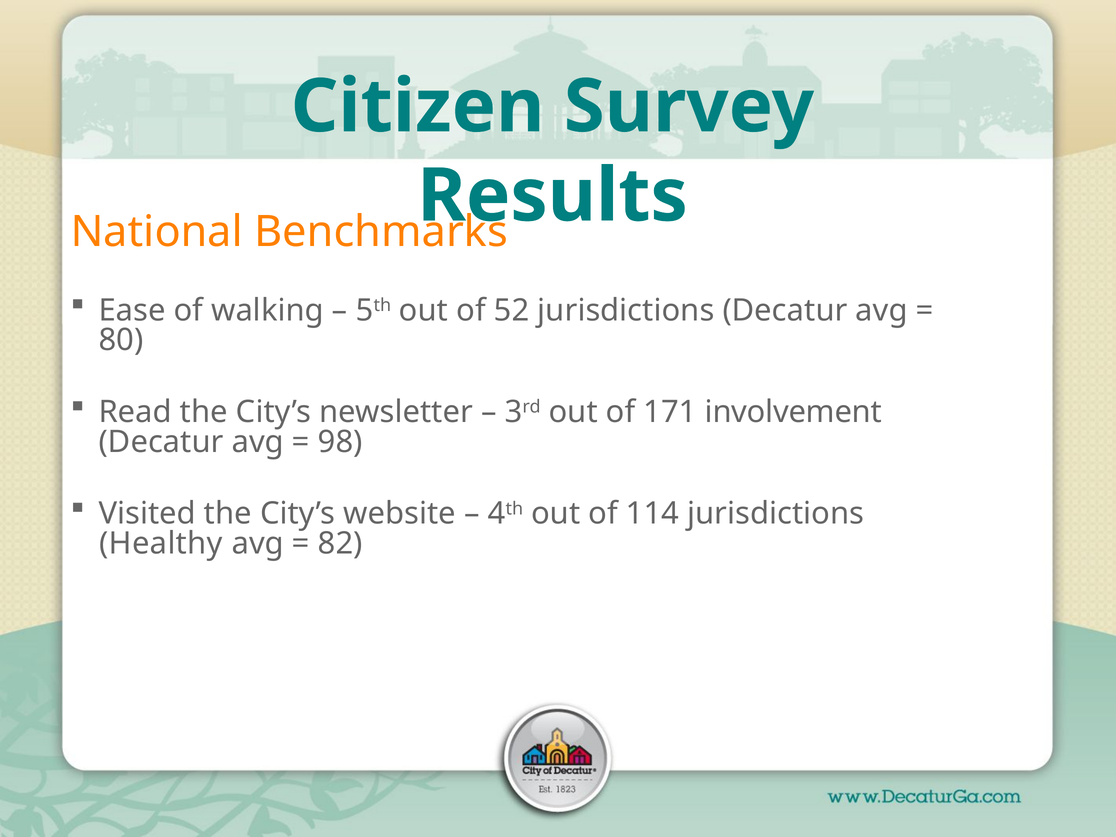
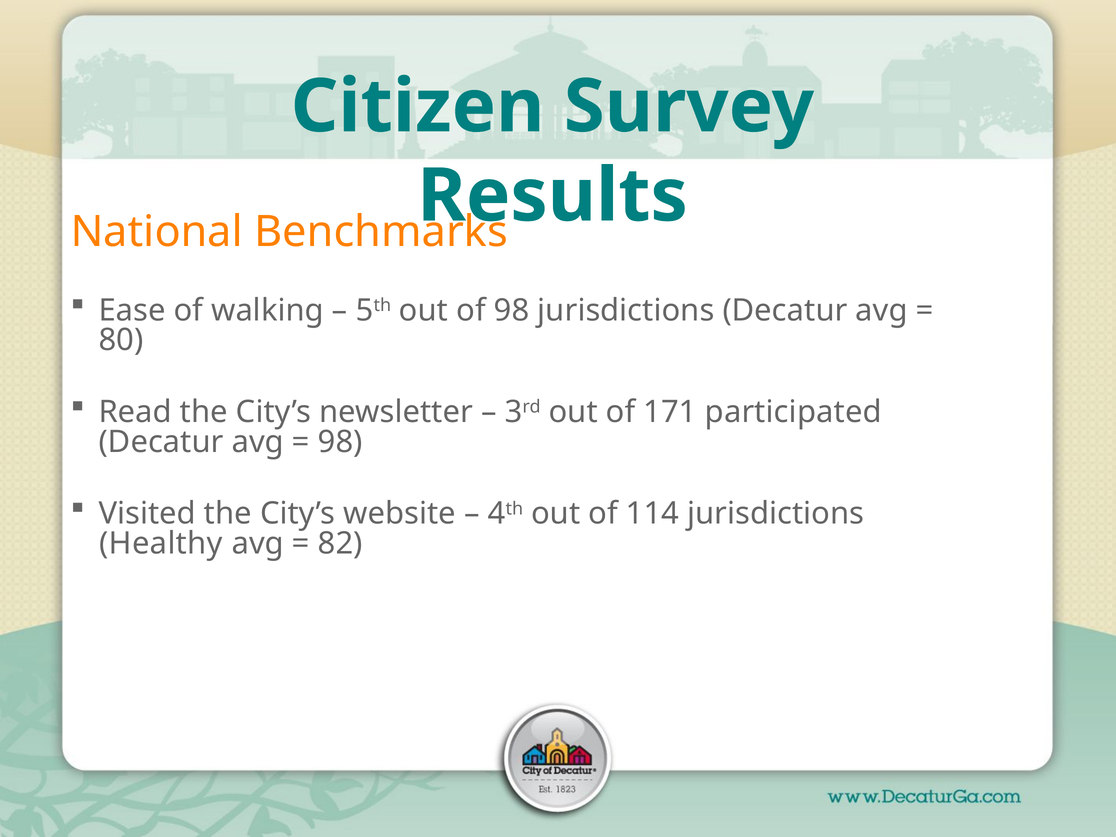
of 52: 52 -> 98
involvement: involvement -> participated
